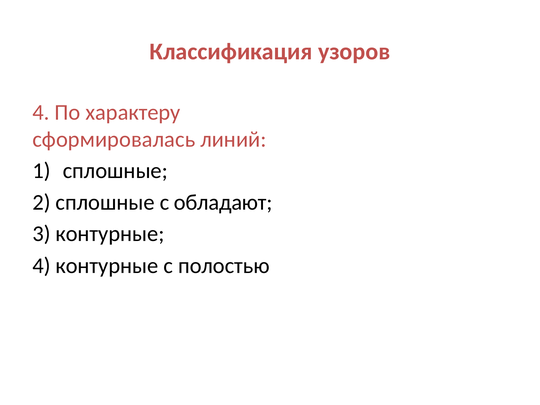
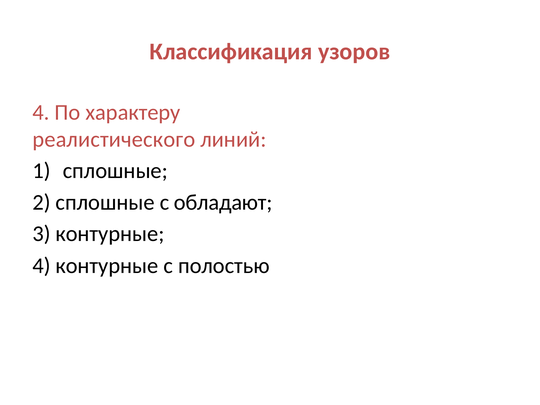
сформировалась: сформировалась -> реалистического
